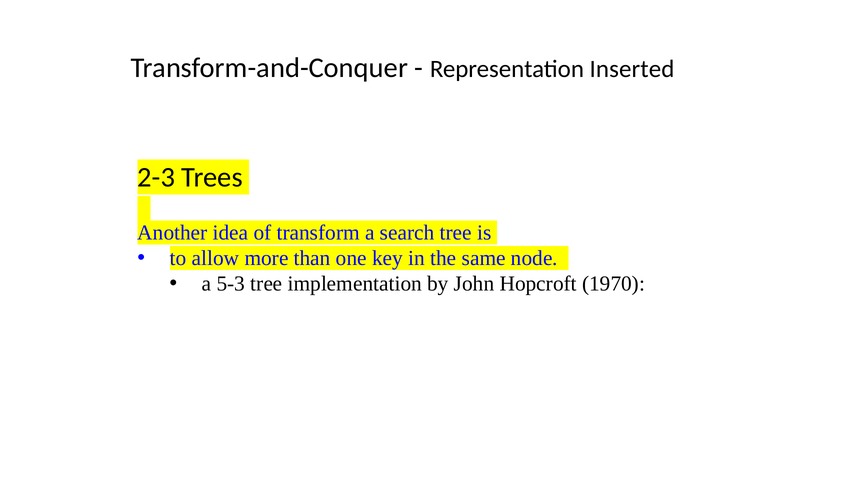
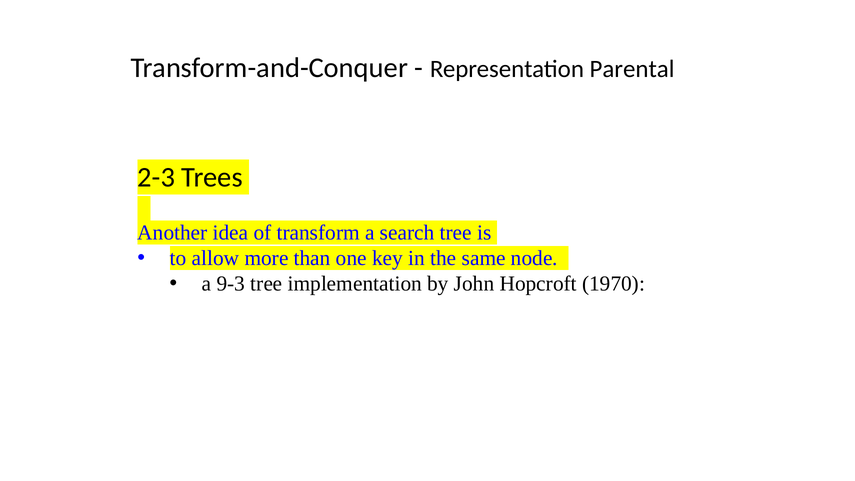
Inserted: Inserted -> Parental
5-3: 5-3 -> 9-3
